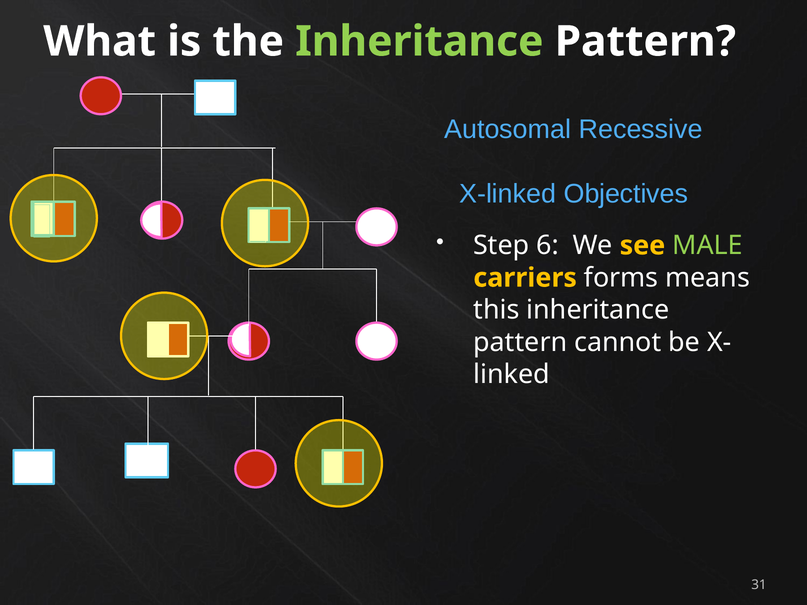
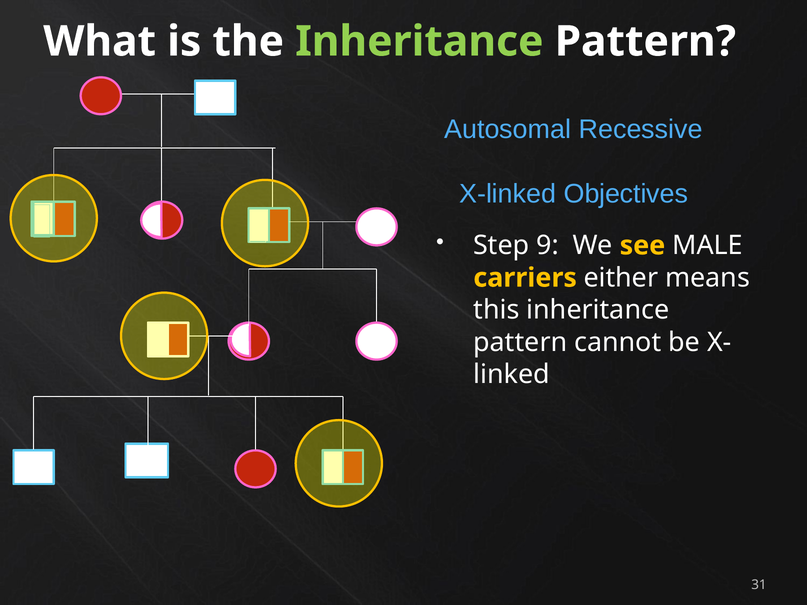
6: 6 -> 9
MALE colour: light green -> white
forms: forms -> either
